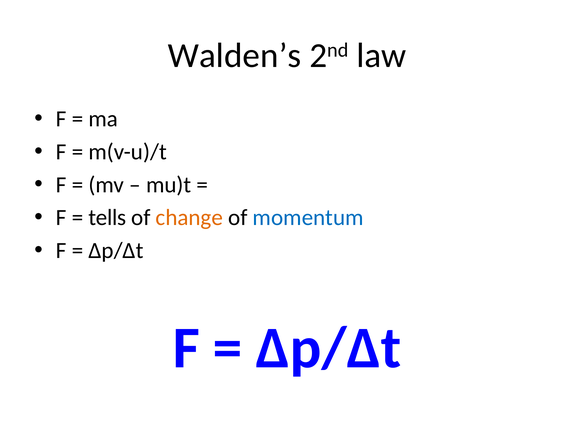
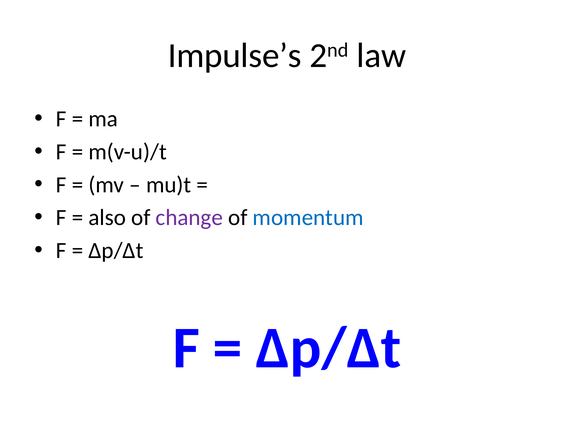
Walden’s: Walden’s -> Impulse’s
tells: tells -> also
change colour: orange -> purple
